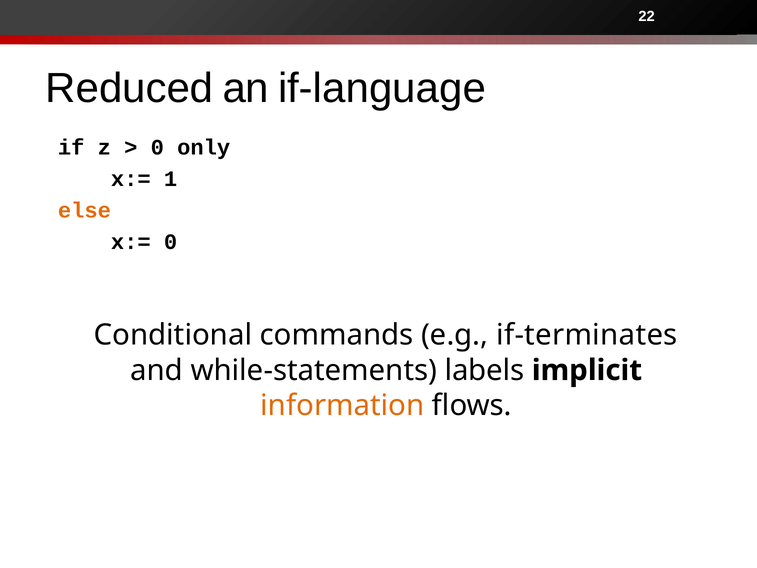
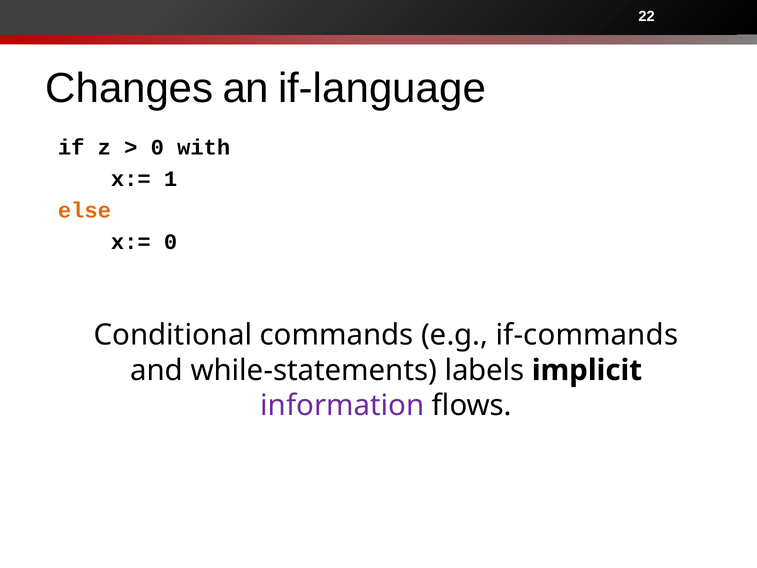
Reduced: Reduced -> Changes
only: only -> with
if-terminates: if-terminates -> if-commands
information colour: orange -> purple
